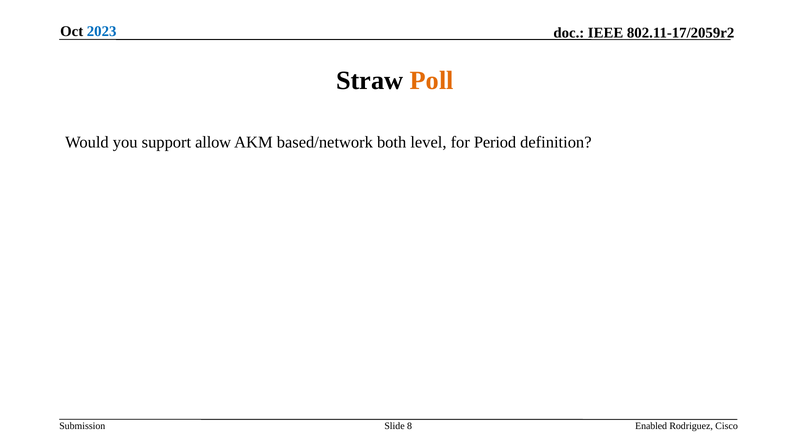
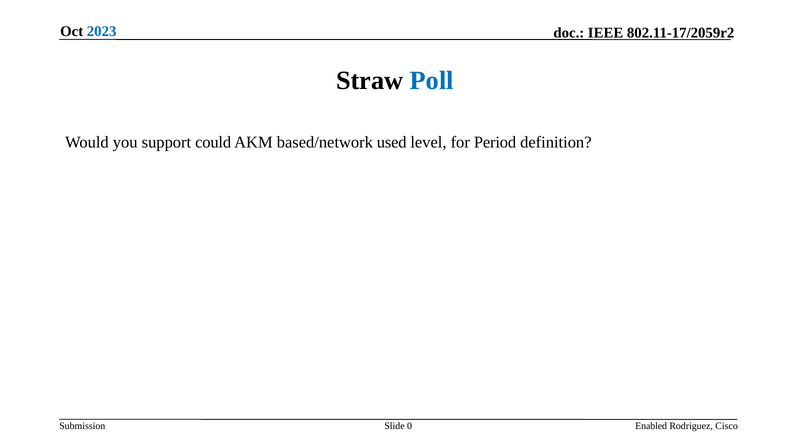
Poll colour: orange -> blue
allow: allow -> could
both: both -> used
8: 8 -> 0
